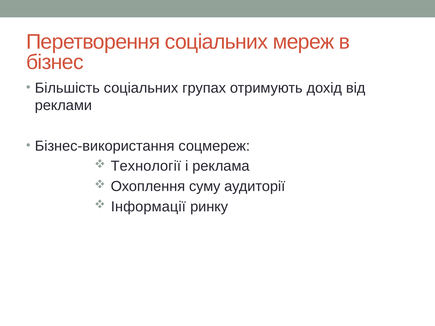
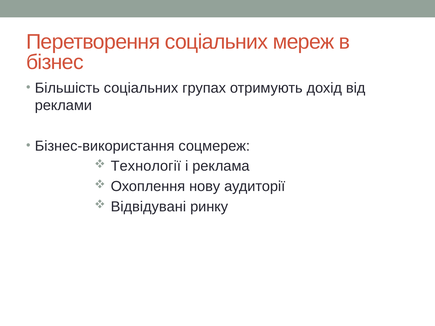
суму: суму -> нову
Інформації: Інформації -> Відвідувані
